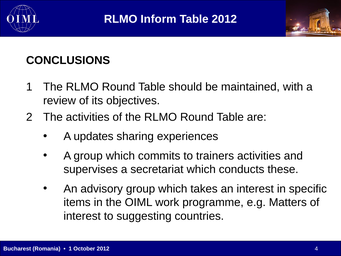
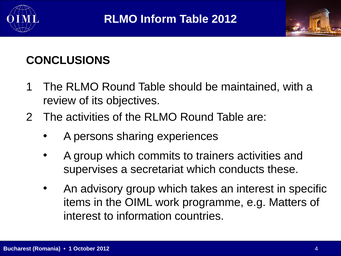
updates: updates -> persons
suggesting: suggesting -> information
